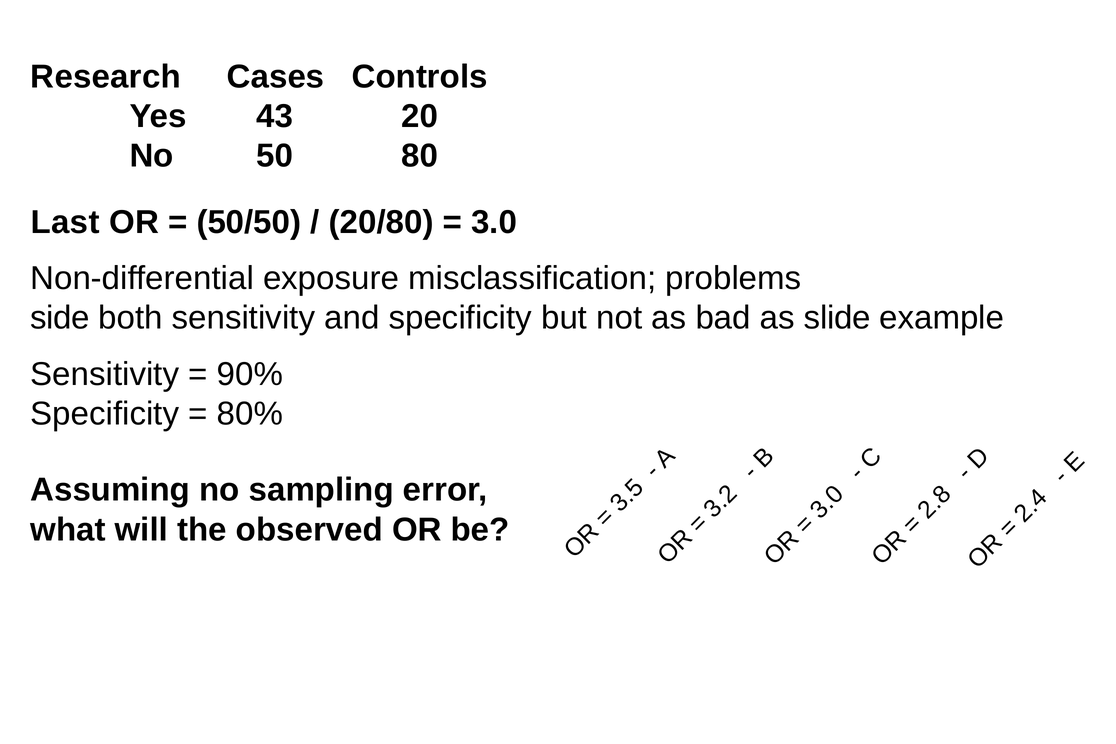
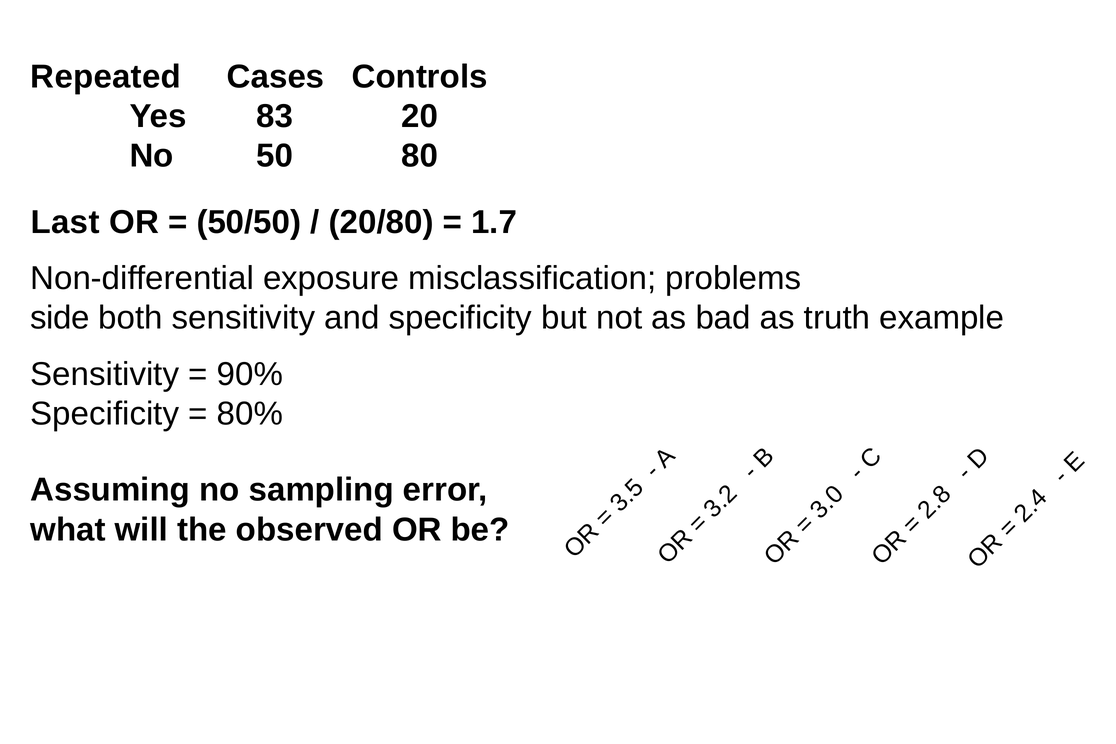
Research: Research -> Repeated
43: 43 -> 83
3.0: 3.0 -> 1.7
slide: slide -> truth
